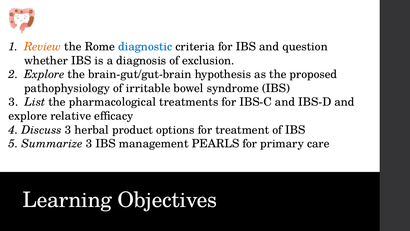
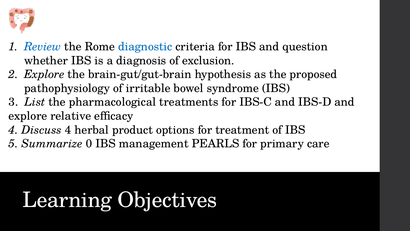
Review colour: orange -> blue
Discuss 3: 3 -> 4
Summarize 3: 3 -> 0
